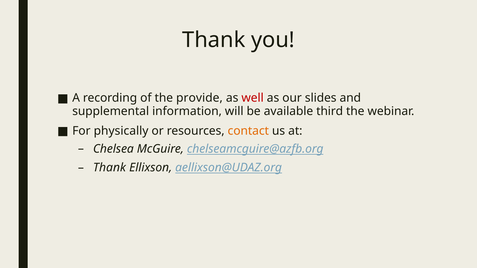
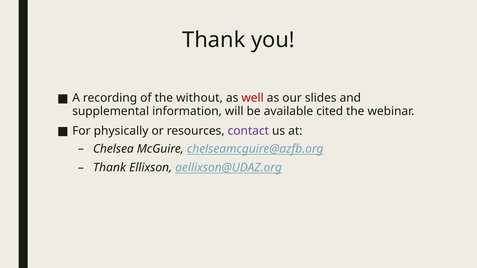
provide: provide -> without
third: third -> cited
contact colour: orange -> purple
